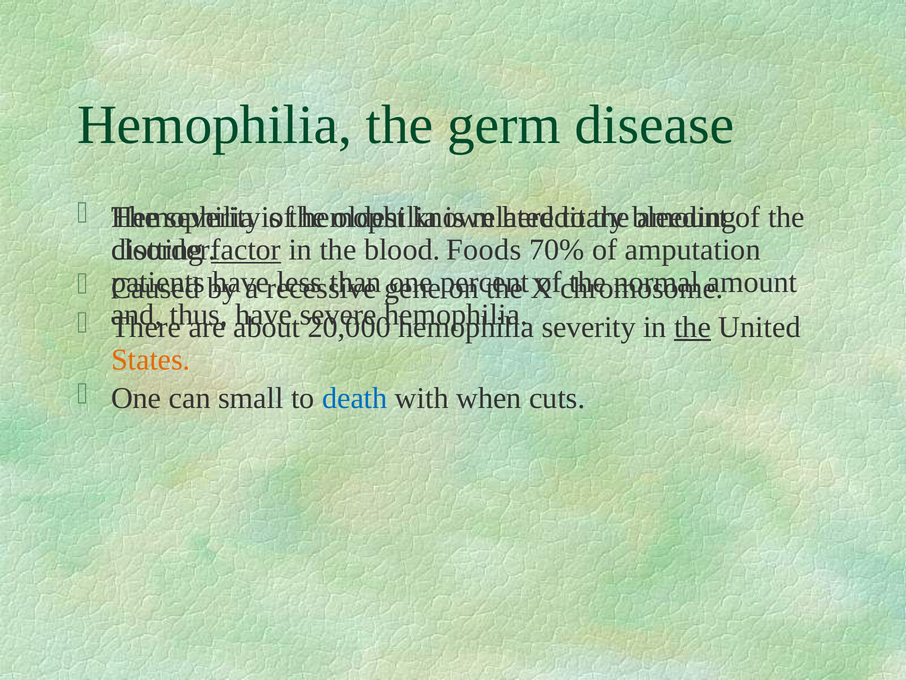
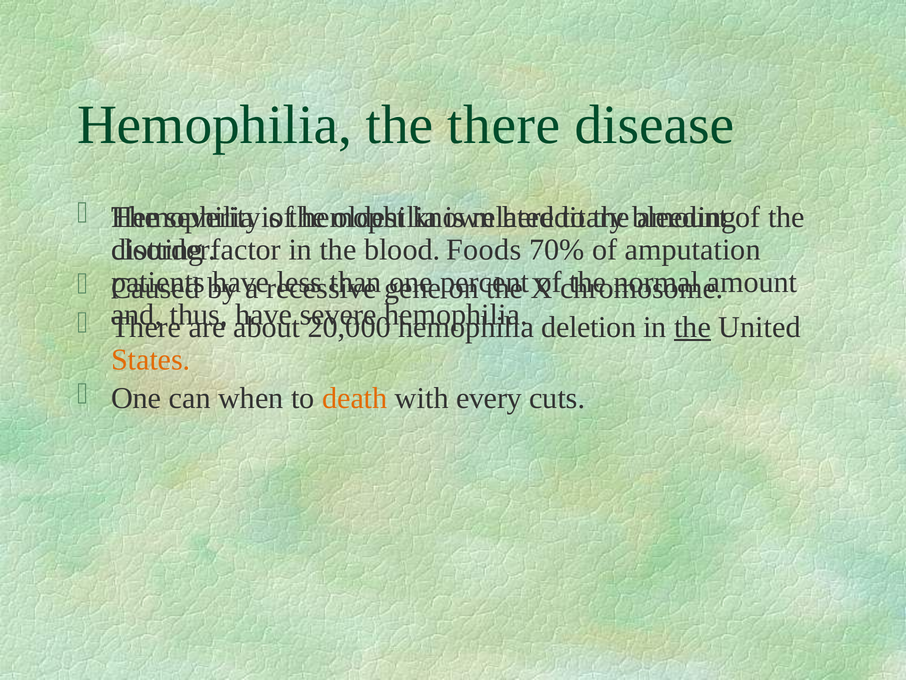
the germ: germ -> there
factor underline: present -> none
severity at (589, 327): severity -> deletion
small: small -> when
death colour: blue -> orange
when: when -> every
